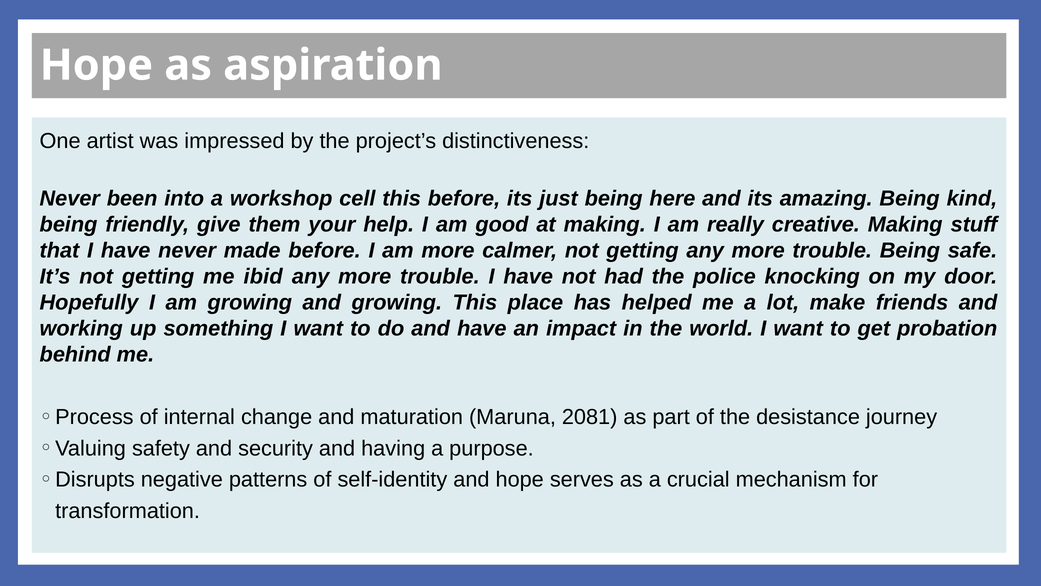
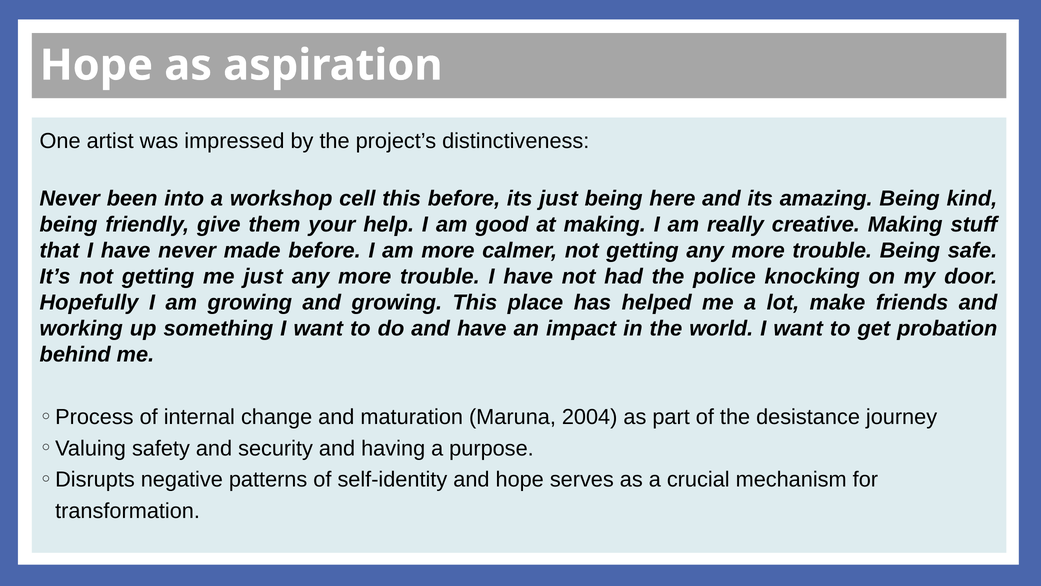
me ibid: ibid -> just
2081: 2081 -> 2004
